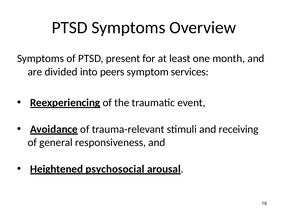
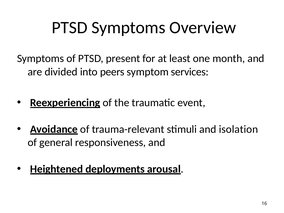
receiving: receiving -> isolation
psychosocial: psychosocial -> deployments
